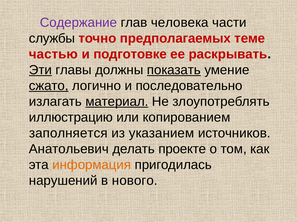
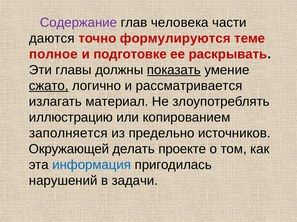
службы: службы -> даются
предполагаемых: предполагаемых -> формулируются
частью: частью -> полное
Эти underline: present -> none
последовательно: последовательно -> рассматривается
материал underline: present -> none
указанием: указанием -> предельно
Анатольевич: Анатольевич -> Окружающей
информация colour: orange -> blue
нового: нового -> задачи
